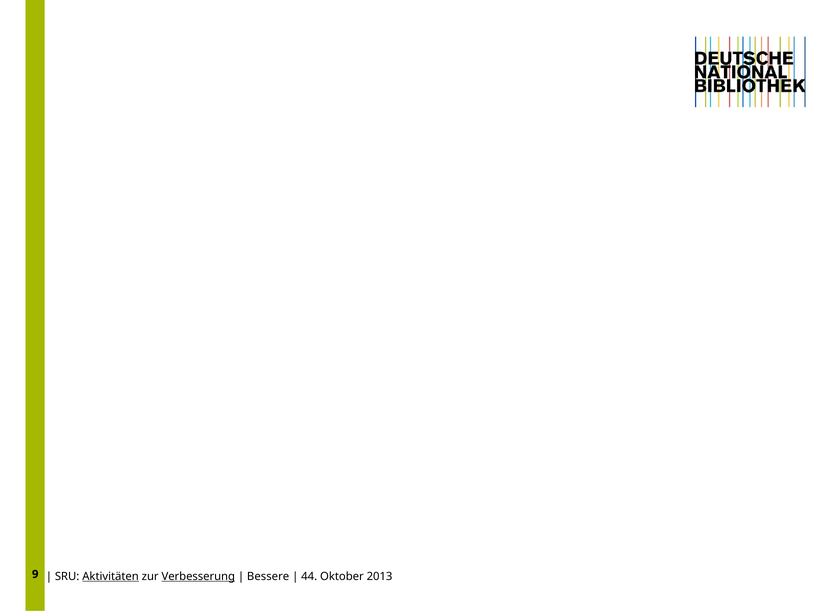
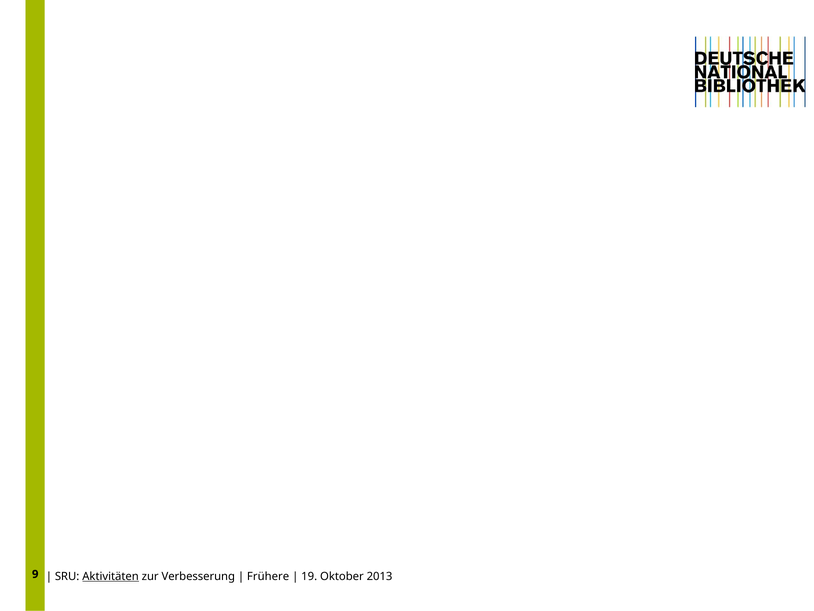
Verbesserung underline: present -> none
Bessere: Bessere -> Frühere
44: 44 -> 19
